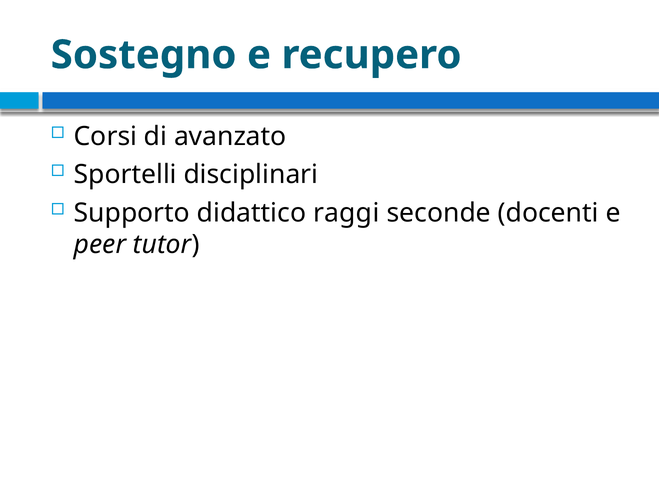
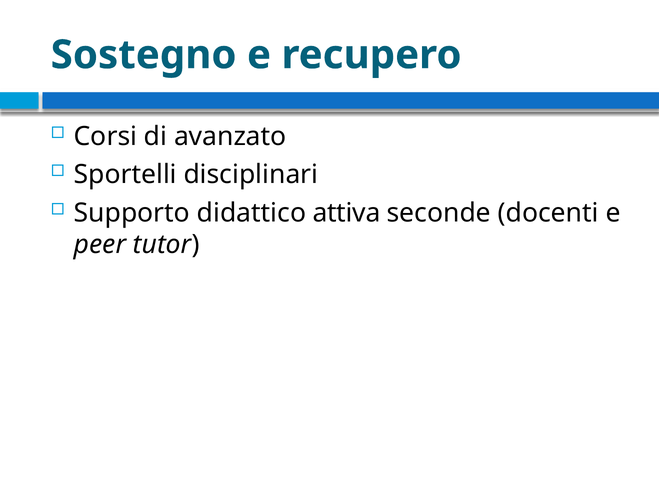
raggi: raggi -> attiva
